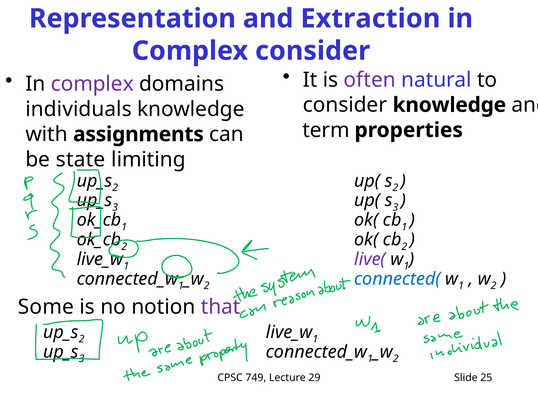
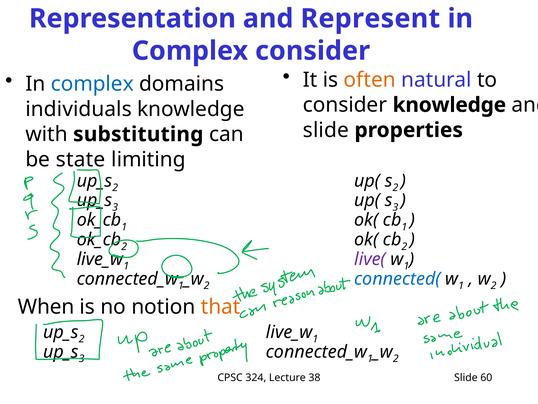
Extraction: Extraction -> Represent
often colour: purple -> orange
complex at (92, 84) colour: purple -> blue
term at (326, 130): term -> slide
assignments: assignments -> substituting
Some: Some -> When
that colour: purple -> orange
749: 749 -> 324
29: 29 -> 38
25: 25 -> 60
